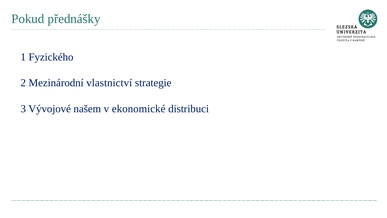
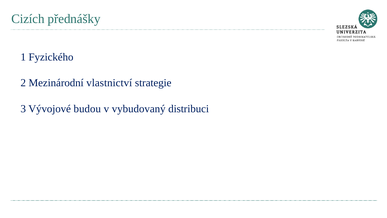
Pokud: Pokud -> Cizích
našem: našem -> budou
ekonomické: ekonomické -> vybudovaný
